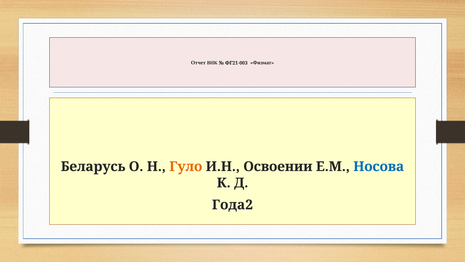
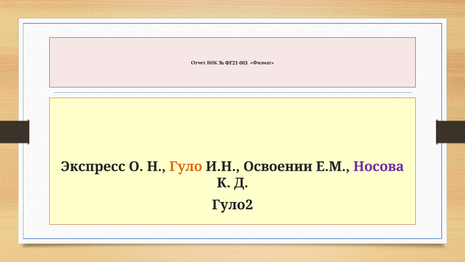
Беларусь: Беларусь -> Экспресс
Носова colour: blue -> purple
Года2: Года2 -> Гуло2
